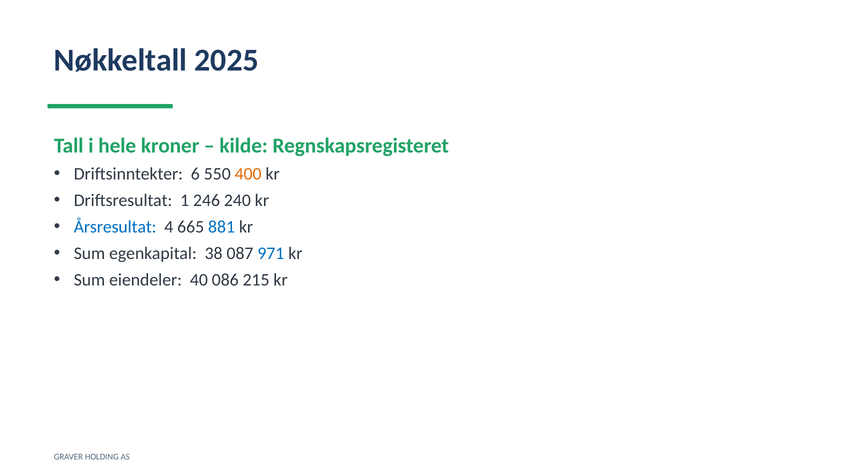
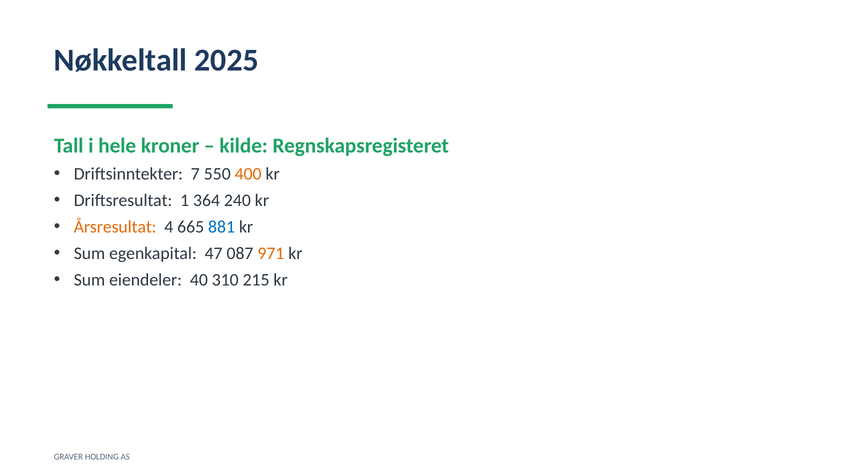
6: 6 -> 7
246: 246 -> 364
Årsresultat colour: blue -> orange
38: 38 -> 47
971 colour: blue -> orange
086: 086 -> 310
